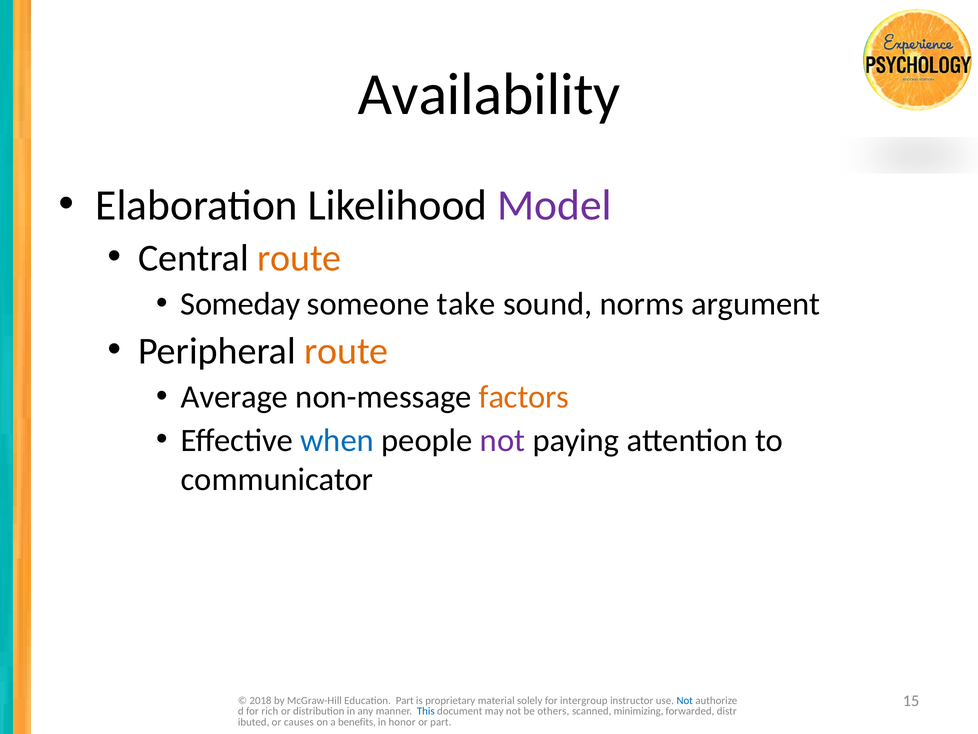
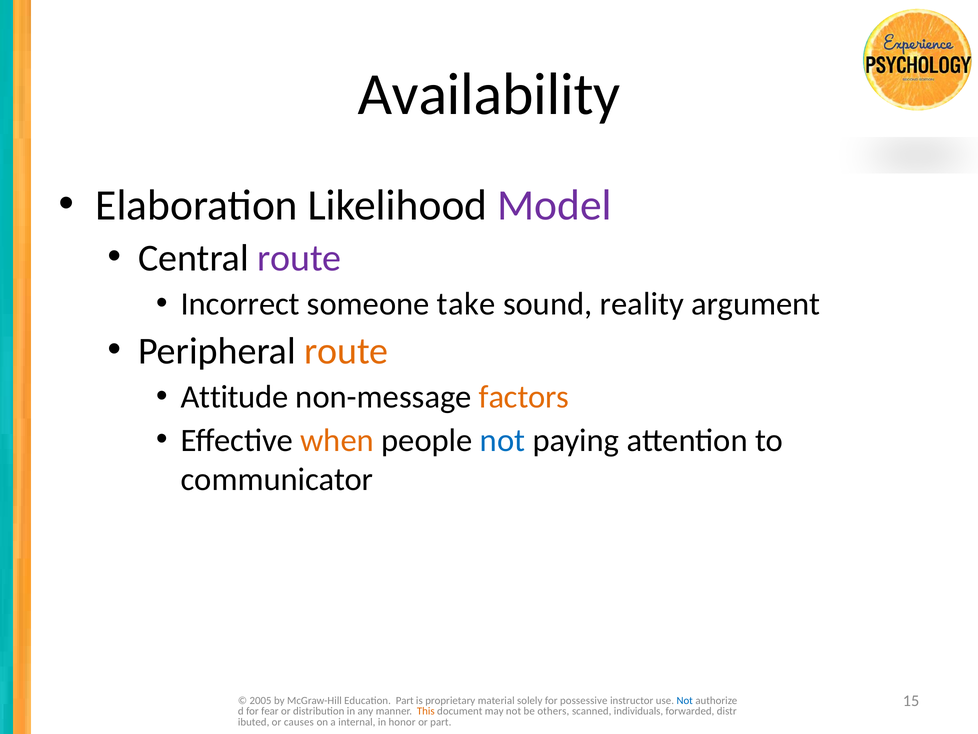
route at (299, 258) colour: orange -> purple
Someday: Someday -> Incorrect
norms: norms -> reality
Average: Average -> Attitude
when colour: blue -> orange
not at (503, 440) colour: purple -> blue
2018: 2018 -> 2005
intergroup: intergroup -> possessive
rich: rich -> fear
This colour: blue -> orange
minimizing: minimizing -> individuals
benefits: benefits -> internal
